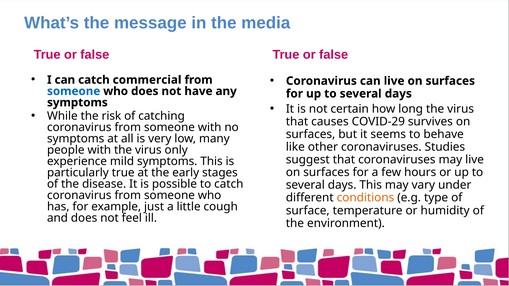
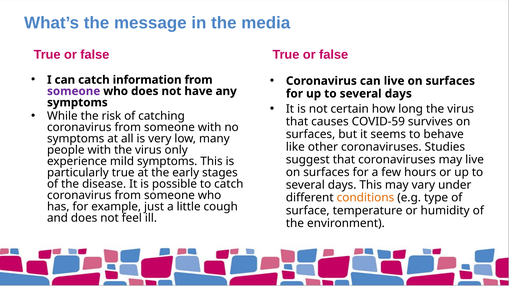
commercial: commercial -> information
someone at (74, 91) colour: blue -> purple
COVID-29: COVID-29 -> COVID-59
